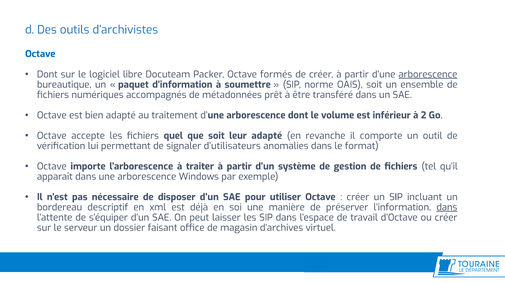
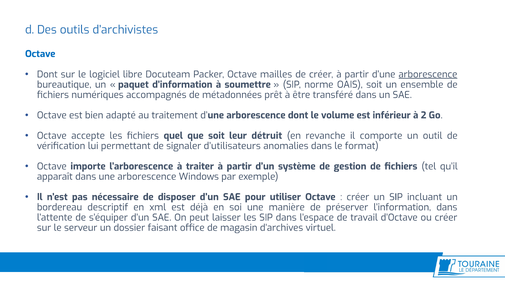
formés: formés -> mailles
leur adapté: adapté -> détruit
dans at (447, 207) underline: present -> none
